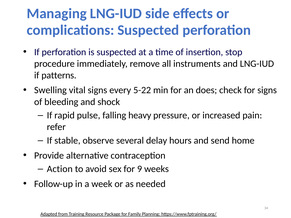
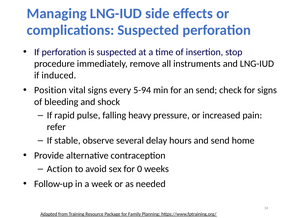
patterns: patterns -> induced
Swelling: Swelling -> Position
5-22: 5-22 -> 5-94
an does: does -> send
9: 9 -> 0
